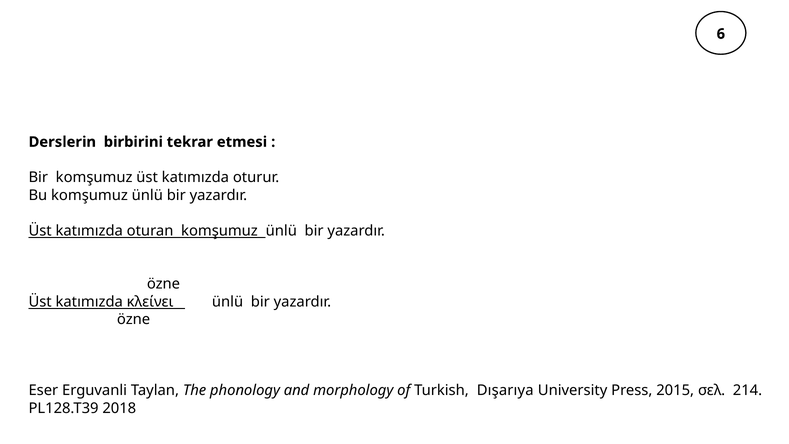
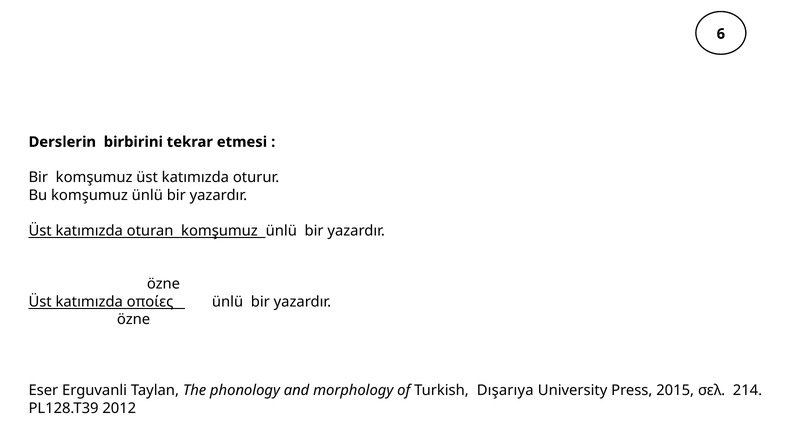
κλείνει: κλείνει -> οποίες
2018: 2018 -> 2012
